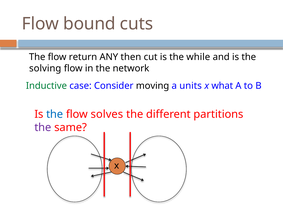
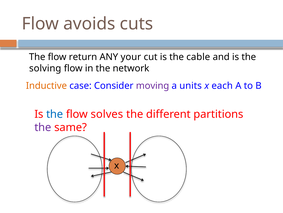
bound: bound -> avoids
then: then -> your
while: while -> cable
Inductive colour: green -> orange
moving colour: black -> purple
what: what -> each
